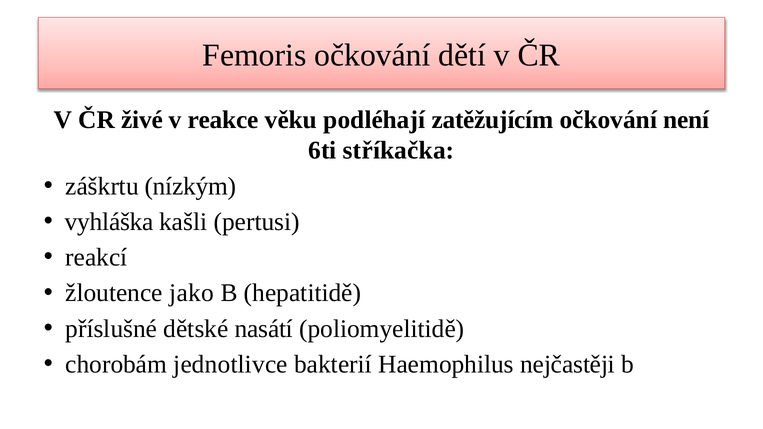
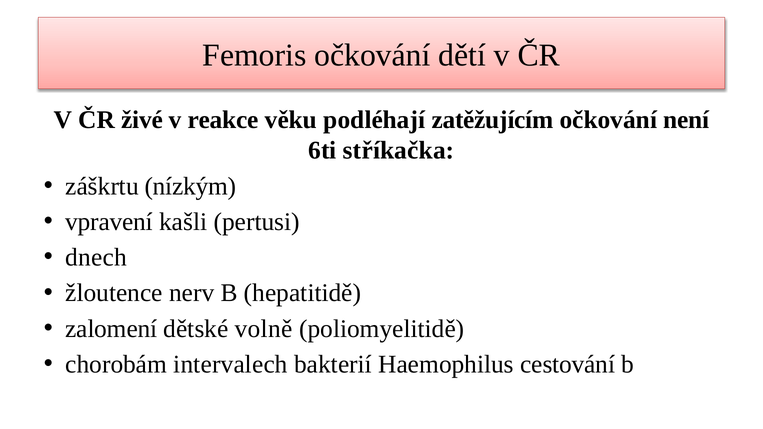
vyhláška: vyhláška -> vpravení
reakcí: reakcí -> dnech
jako: jako -> nerv
příslušné: příslušné -> zalomení
nasátí: nasátí -> volně
jednotlivce: jednotlivce -> intervalech
nejčastěji: nejčastěji -> cestování
